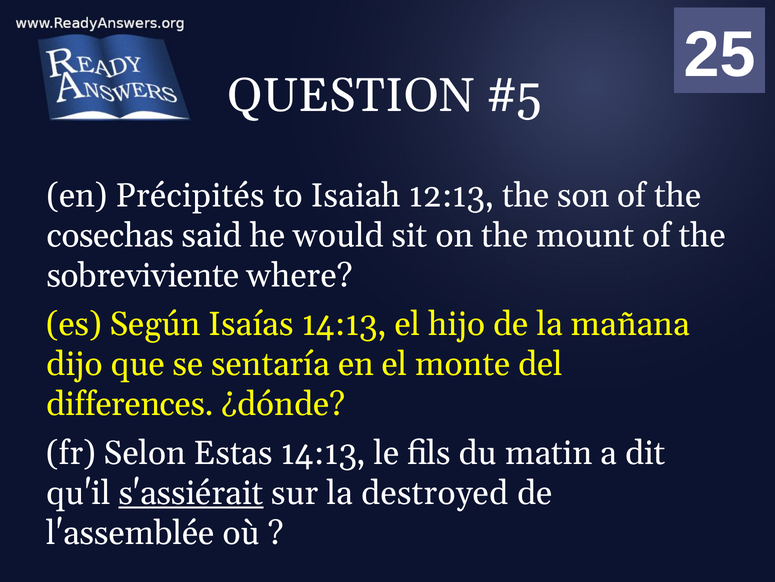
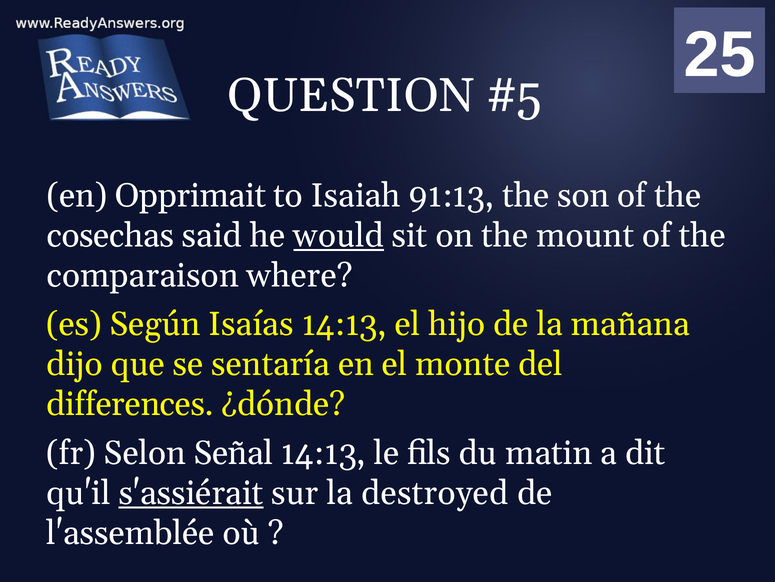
Précipités: Précipités -> Opprimait
12:13: 12:13 -> 91:13
would underline: none -> present
sobreviviente: sobreviviente -> comparaison
Estas: Estas -> Señal
